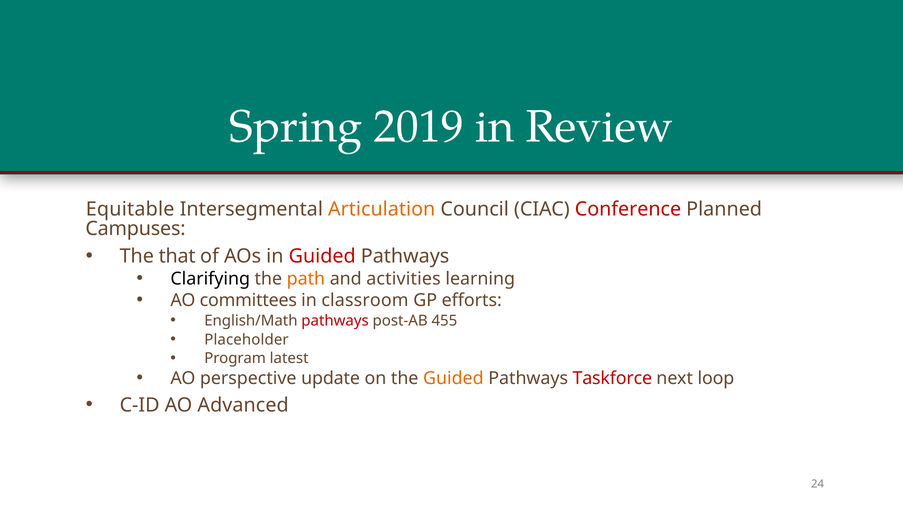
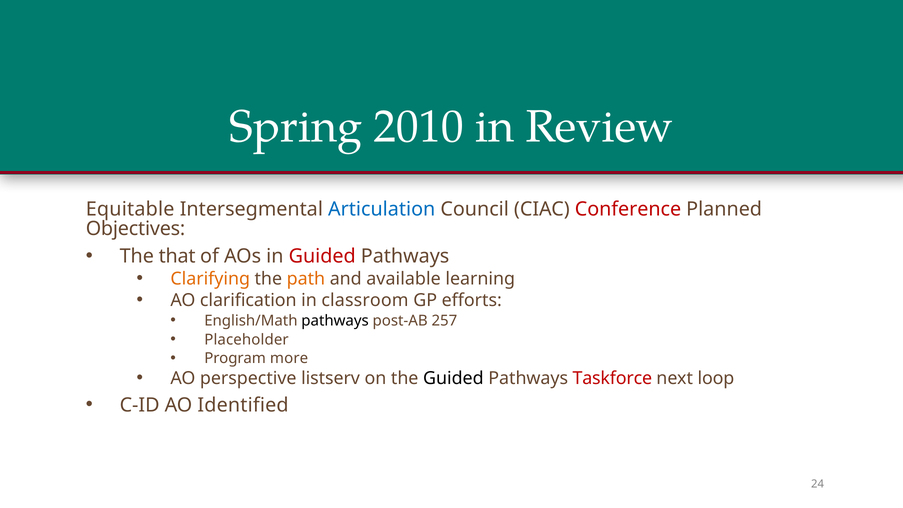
2019: 2019 -> 2010
Articulation colour: orange -> blue
Campuses: Campuses -> Objectives
Clarifying colour: black -> orange
activities: activities -> available
committees: committees -> clarification
pathways at (335, 321) colour: red -> black
455: 455 -> 257
latest: latest -> more
update: update -> listserv
Guided at (453, 378) colour: orange -> black
Advanced: Advanced -> Identified
